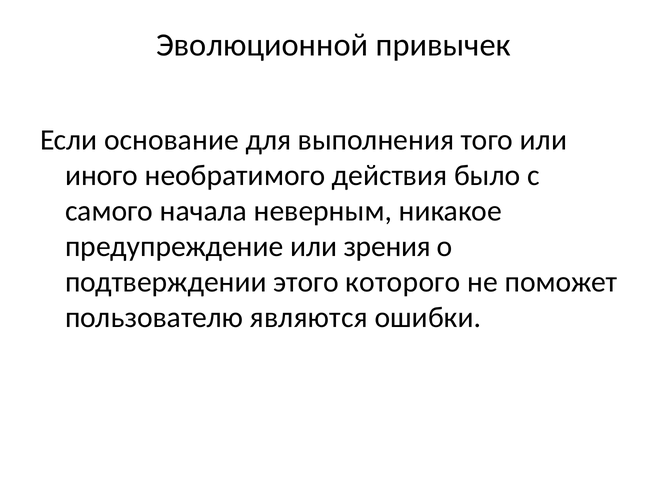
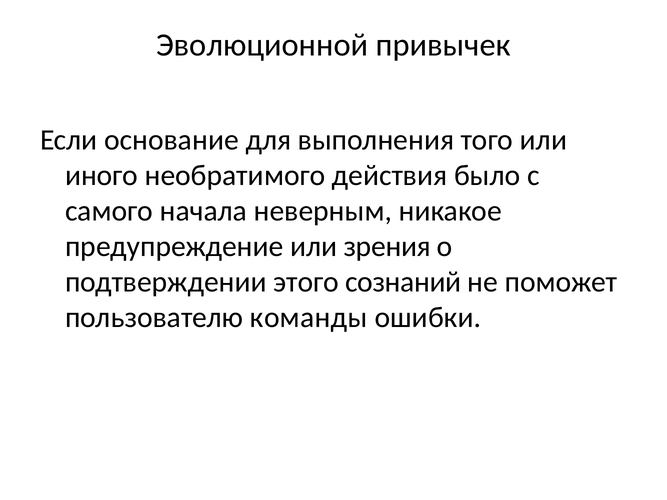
которого: которого -> сознаний
являются: являются -> команды
